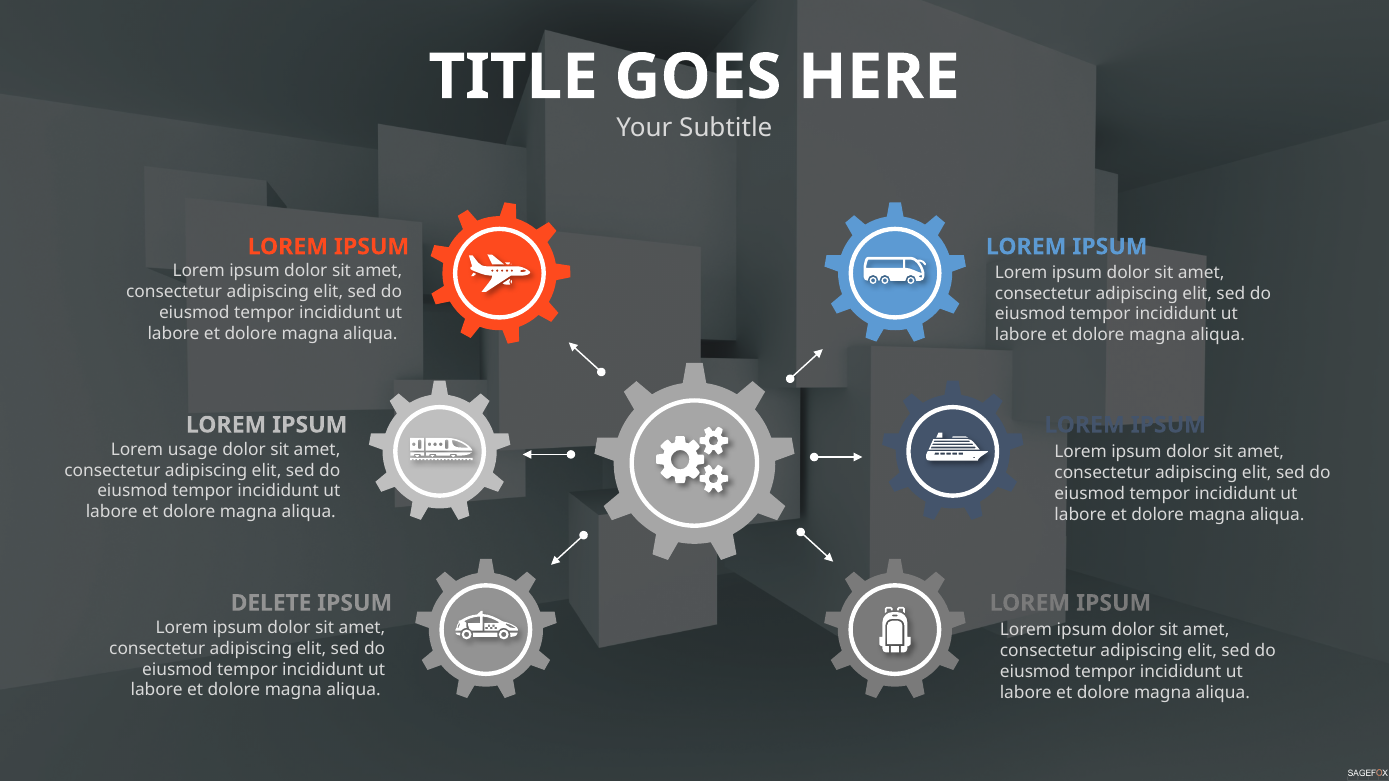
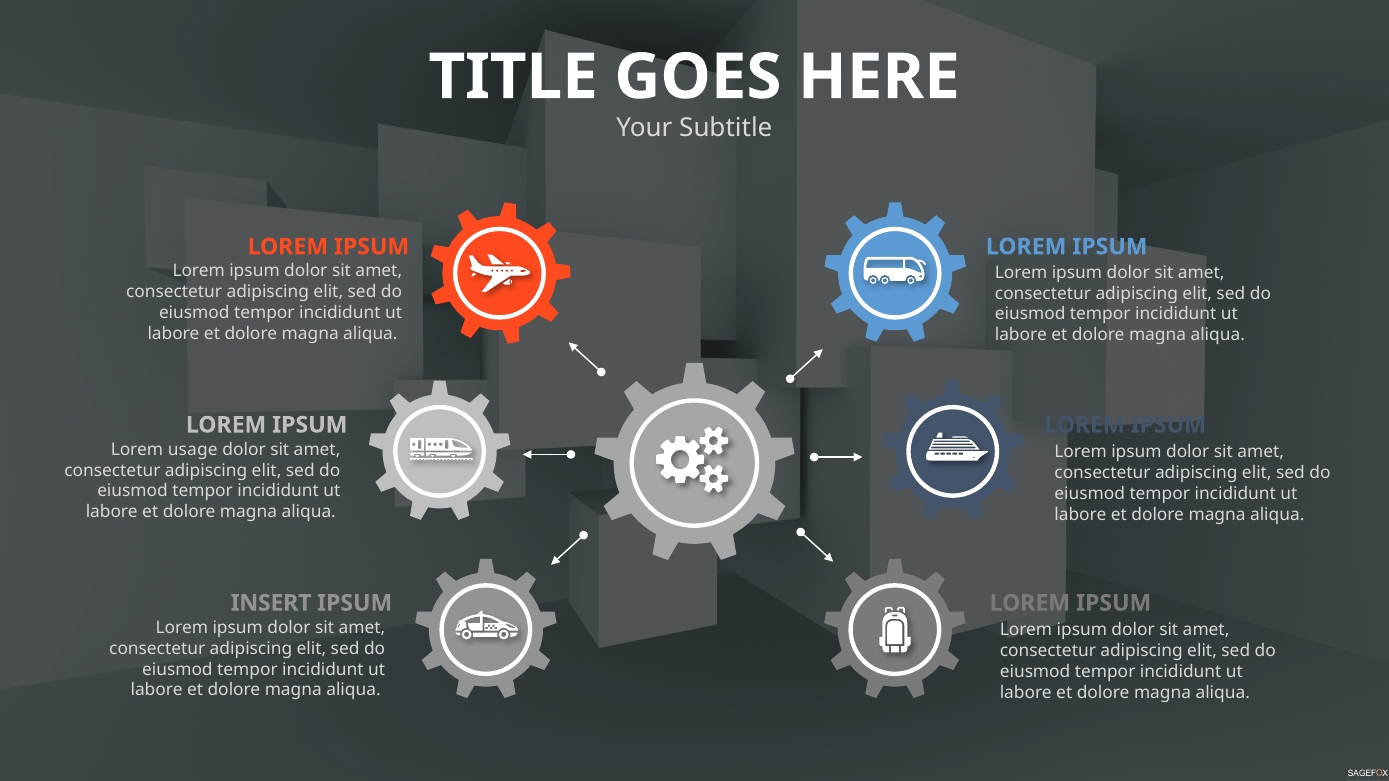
DELETE: DELETE -> INSERT
